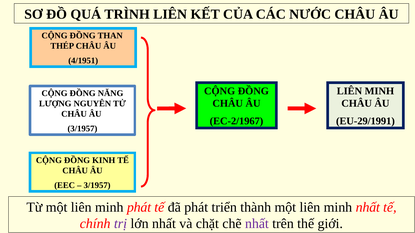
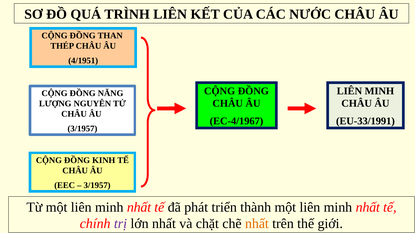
EC-2/1967: EC-2/1967 -> EC-4/1967
EU-29/1991: EU-29/1991 -> EU-33/1991
phát at (139, 207): phát -> nhất
nhất at (257, 224) colour: purple -> orange
